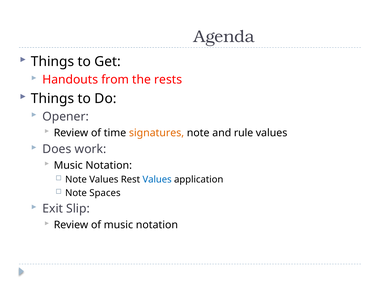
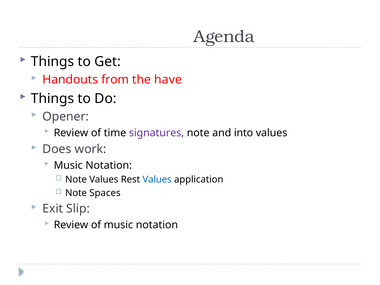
rests: rests -> have
signatures colour: orange -> purple
rule: rule -> into
